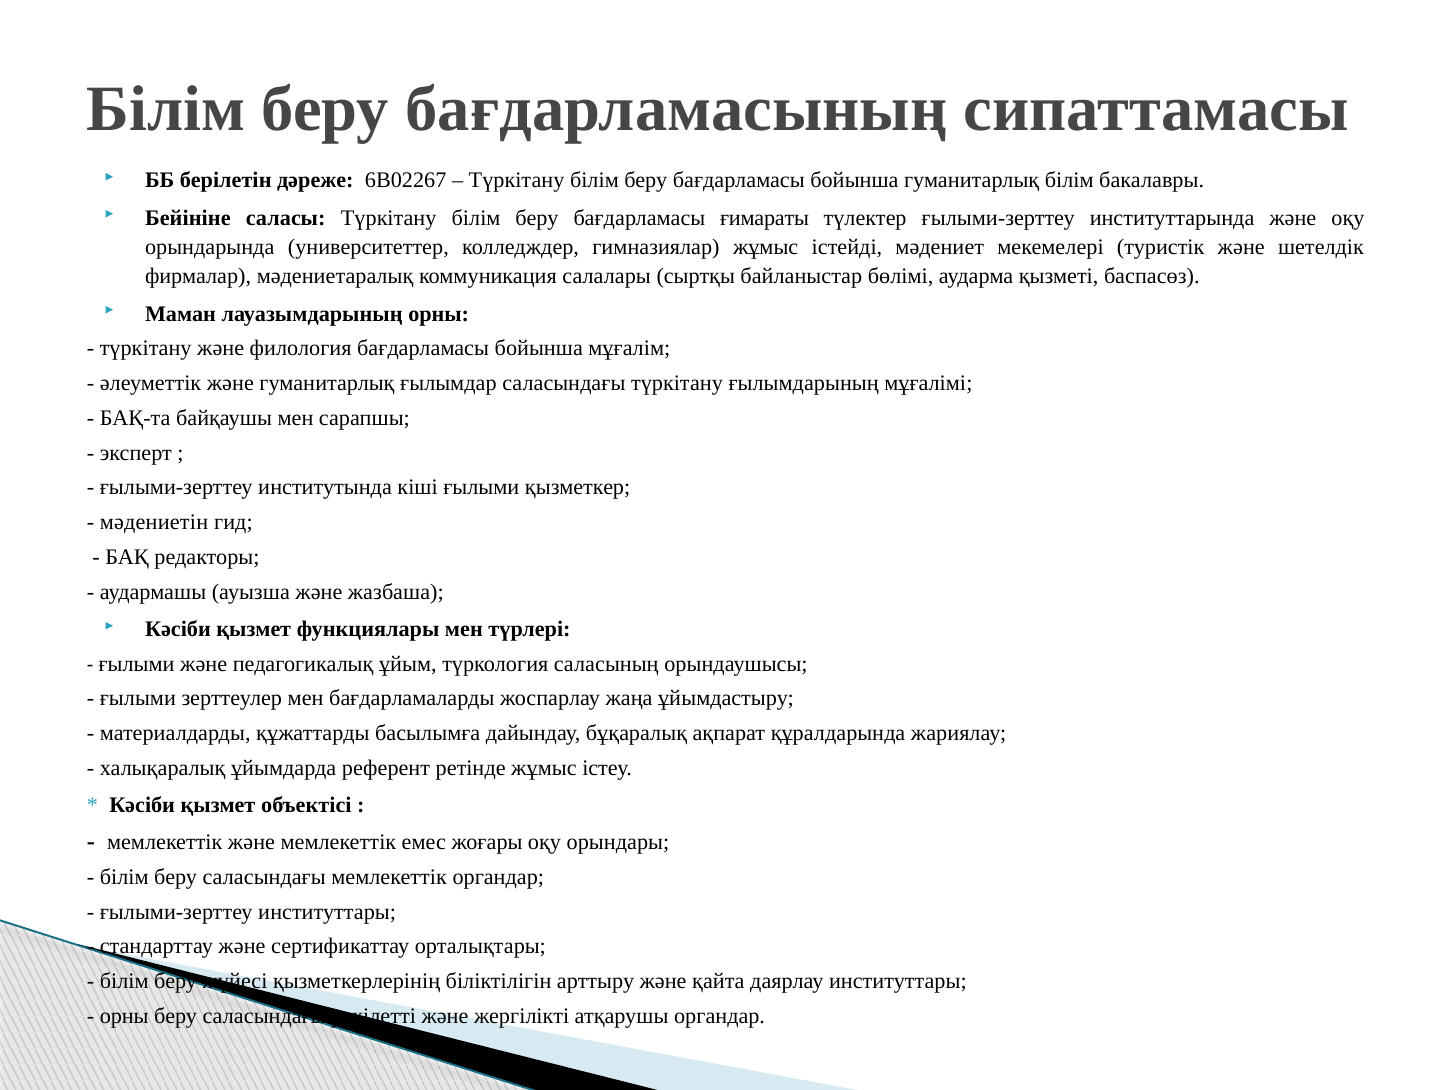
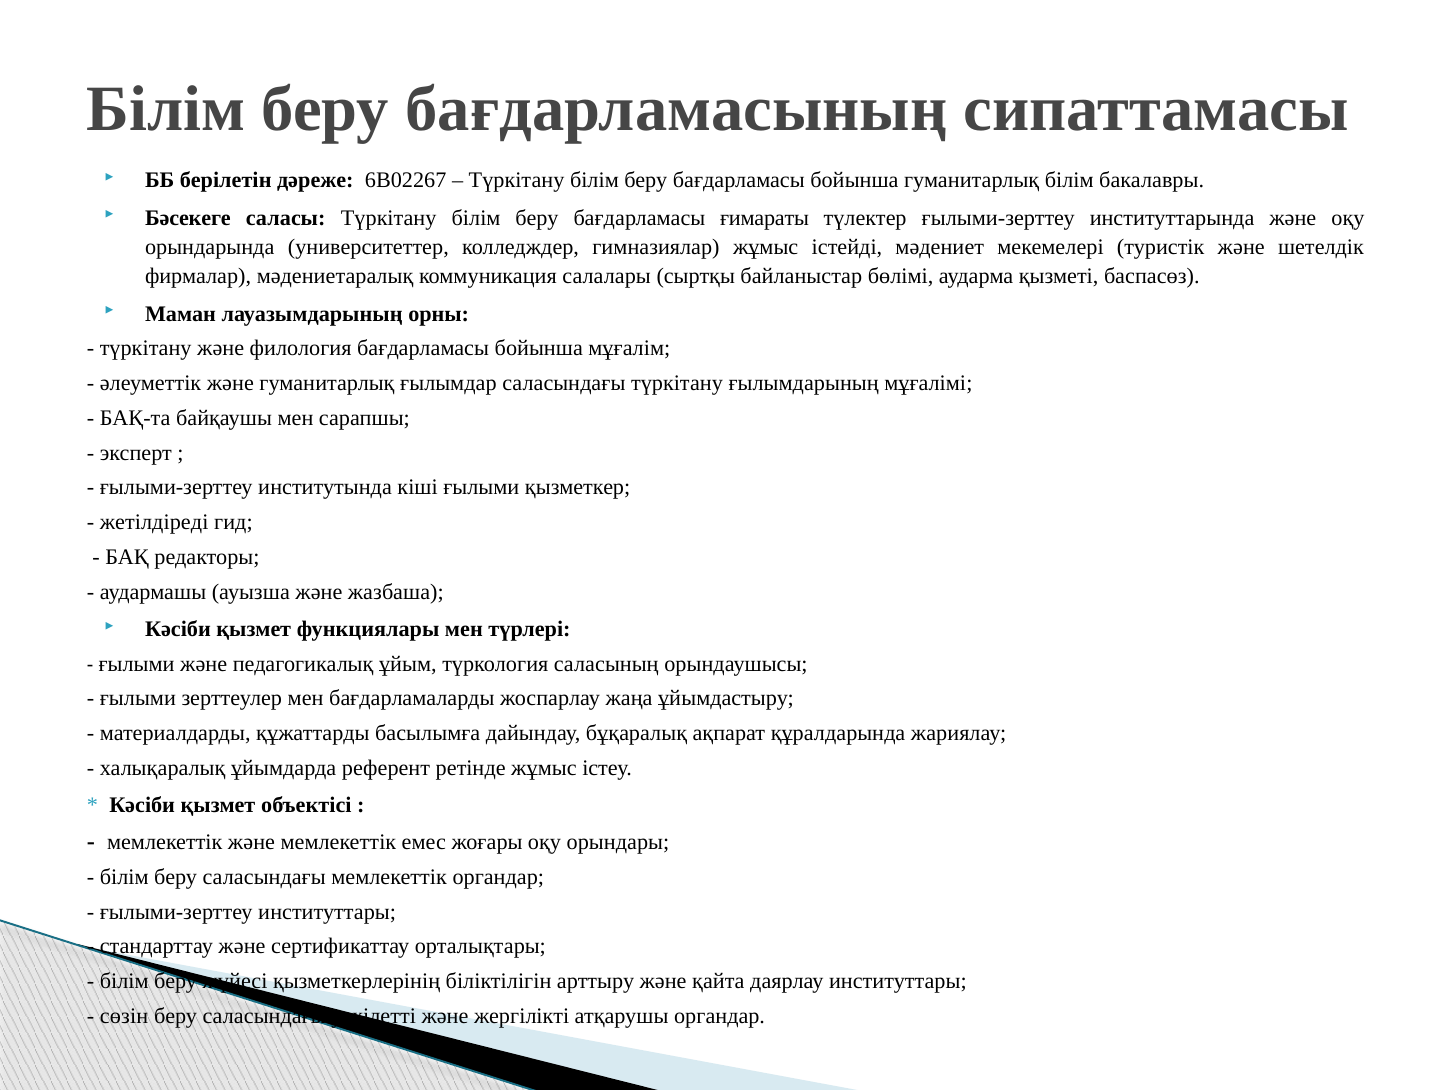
Бейініне: Бейініне -> Бәсекеге
мәдениетін: мәдениетін -> жетілдіреді
орны at (124, 1016): орны -> сөзін
